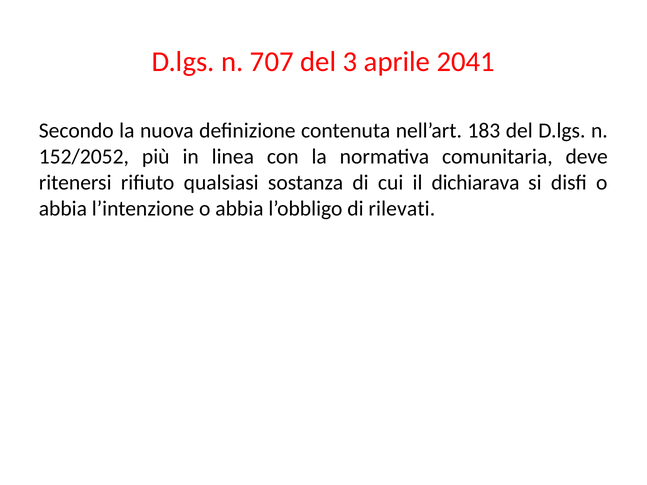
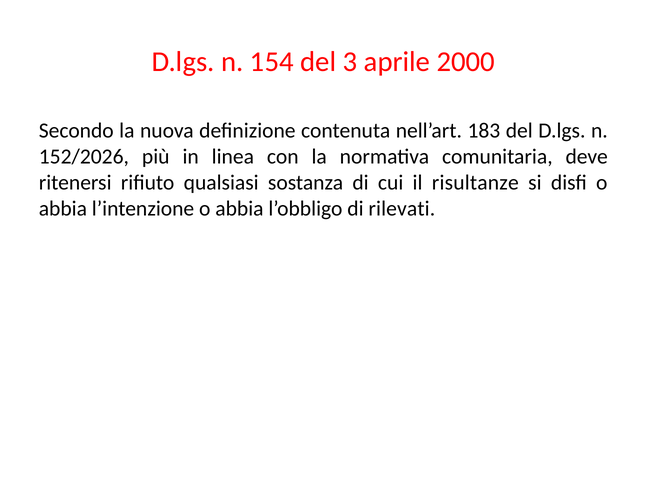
707: 707 -> 154
2041: 2041 -> 2000
152/2052: 152/2052 -> 152/2026
dichiarava: dichiarava -> risultanze
